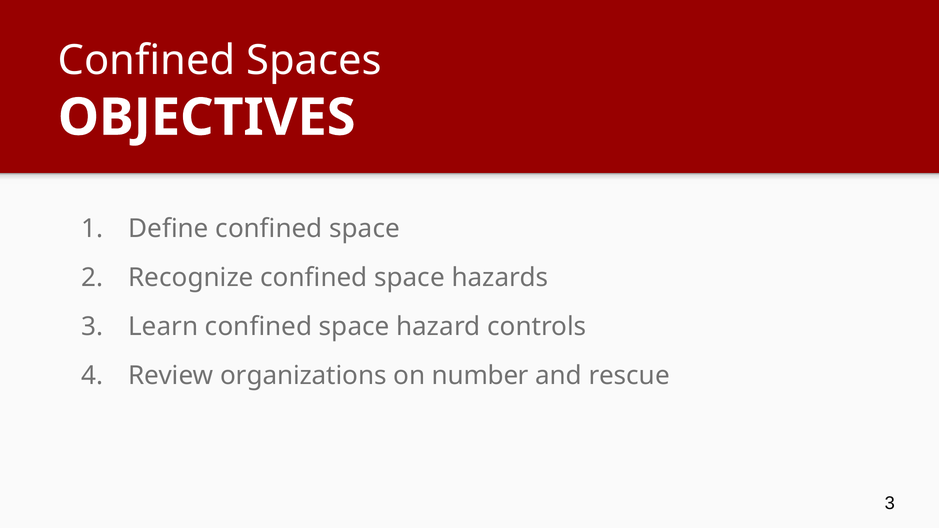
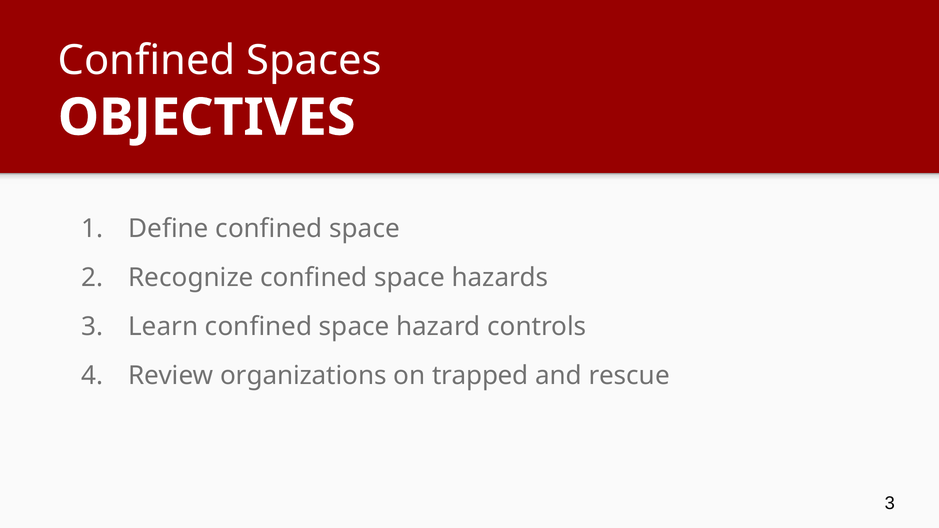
number: number -> trapped
